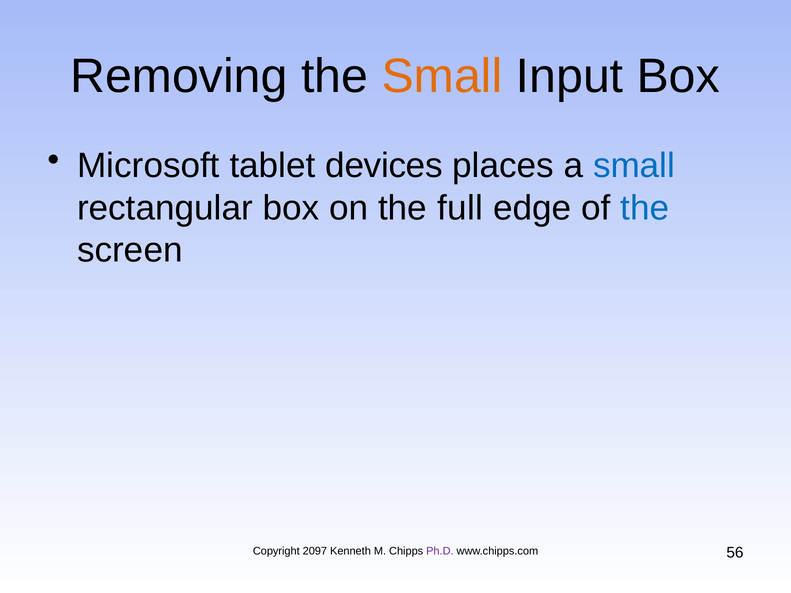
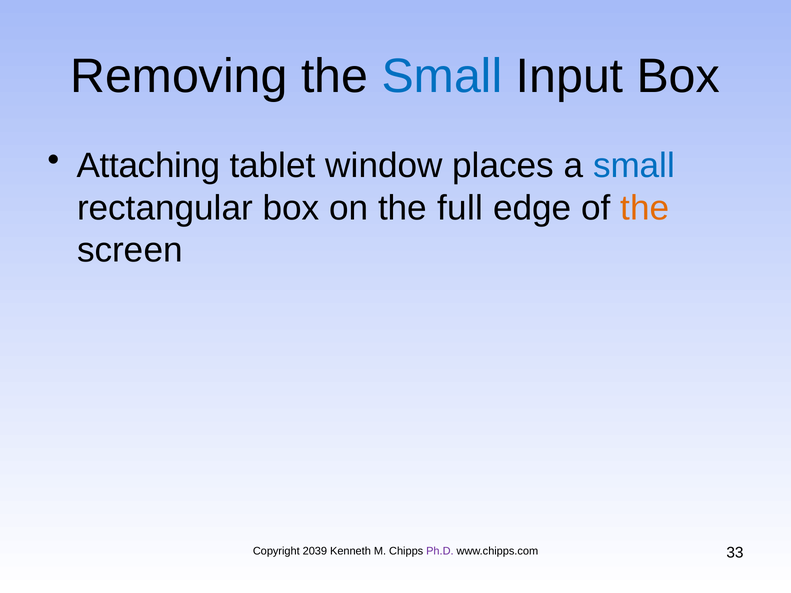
Small at (442, 77) colour: orange -> blue
Microsoft: Microsoft -> Attaching
devices: devices -> window
the at (645, 208) colour: blue -> orange
2097: 2097 -> 2039
56: 56 -> 33
